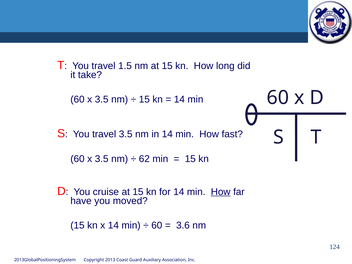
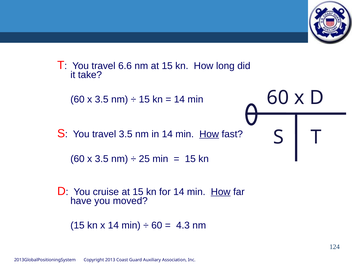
1.5: 1.5 -> 6.6
How at (209, 134) underline: none -> present
62: 62 -> 25
3.6: 3.6 -> 4.3
